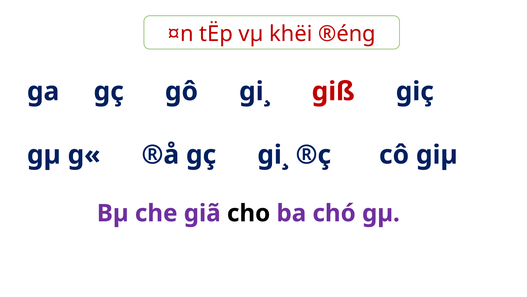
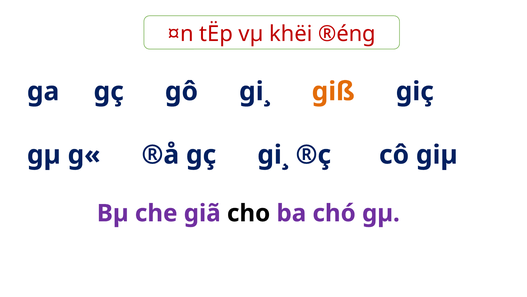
giß colour: red -> orange
